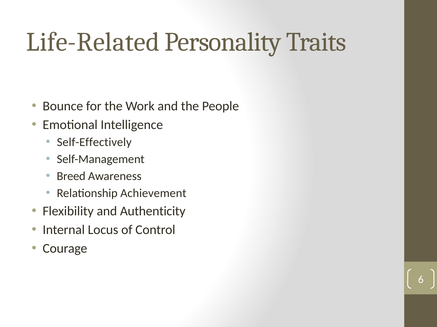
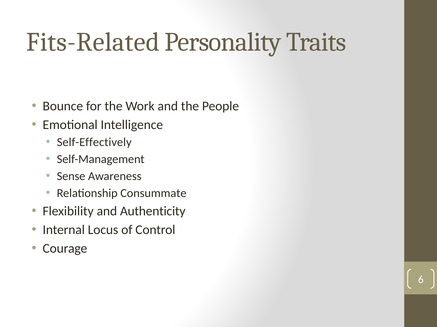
Life-Related: Life-Related -> Fits-Related
Breed: Breed -> Sense
Achievement: Achievement -> Consummate
